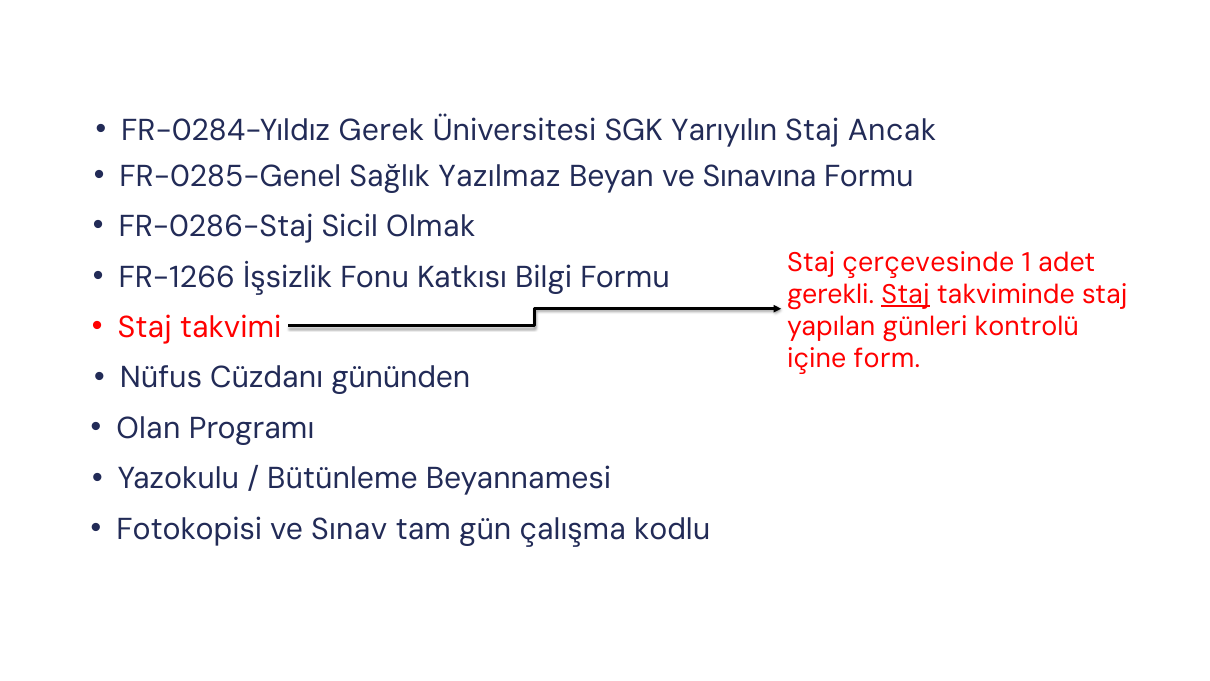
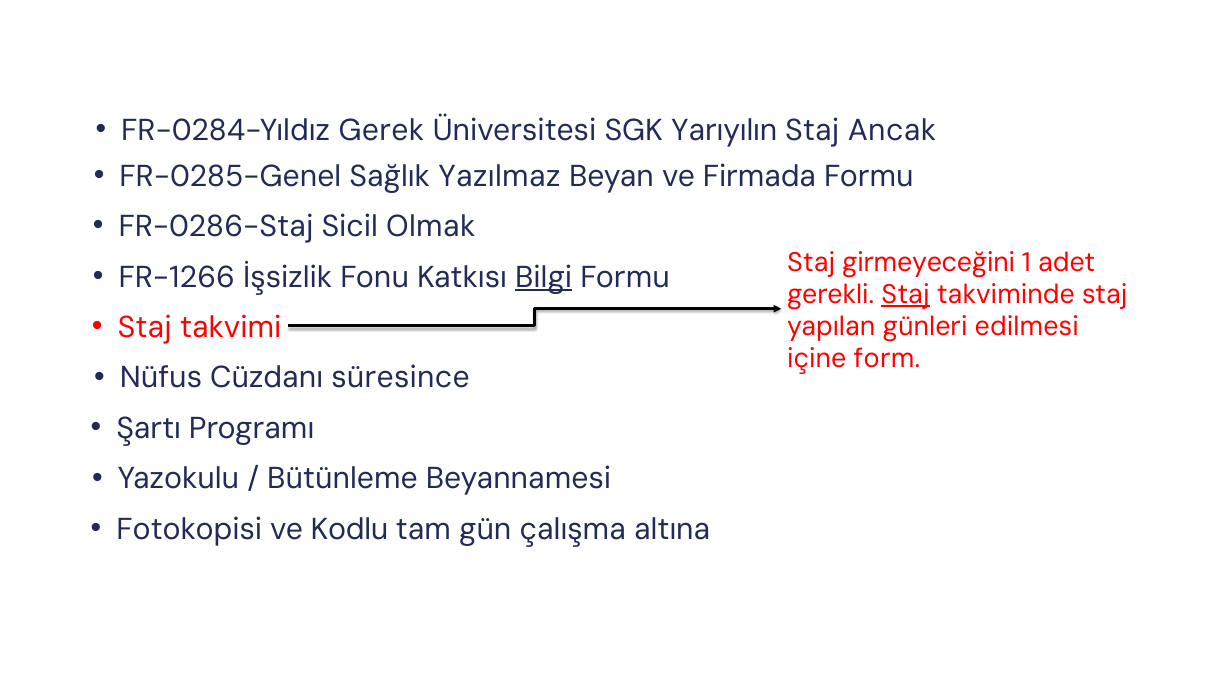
Sınavına: Sınavına -> Firmada
çerçevesinde: çerçevesinde -> girmeyeceğini
Bilgi underline: none -> present
kontrolü: kontrolü -> edilmesi
gününden: gününden -> süresince
Olan: Olan -> Şartı
Sınav: Sınav -> Kodlu
kodlu: kodlu -> altına
